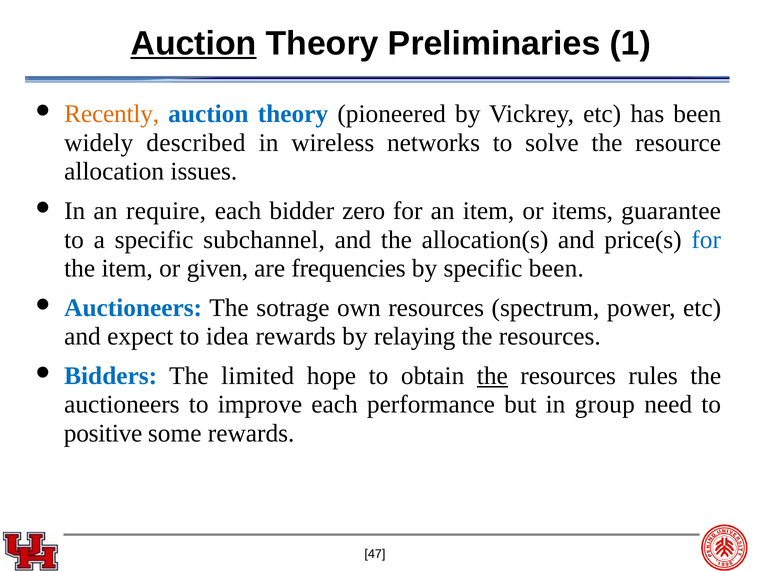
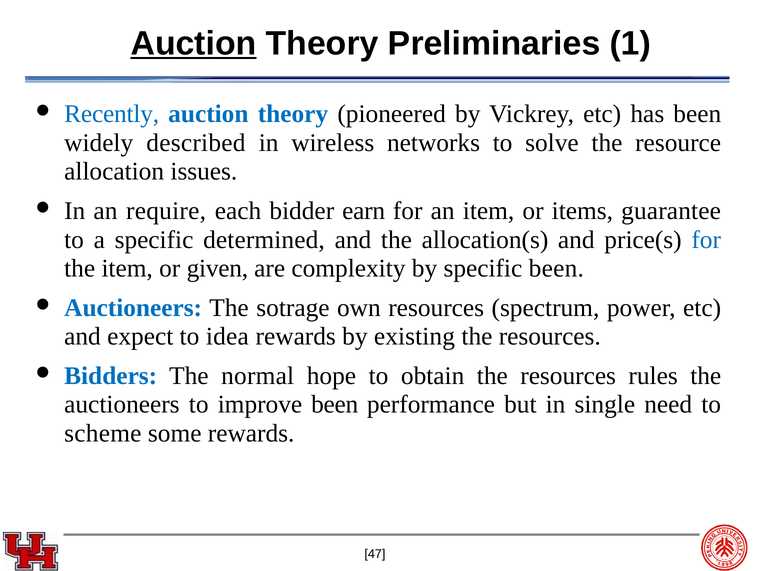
Recently colour: orange -> blue
zero: zero -> earn
subchannel: subchannel -> determined
frequencies: frequencies -> complexity
relaying: relaying -> existing
limited: limited -> normal
the at (492, 375) underline: present -> none
improve each: each -> been
group: group -> single
positive: positive -> scheme
